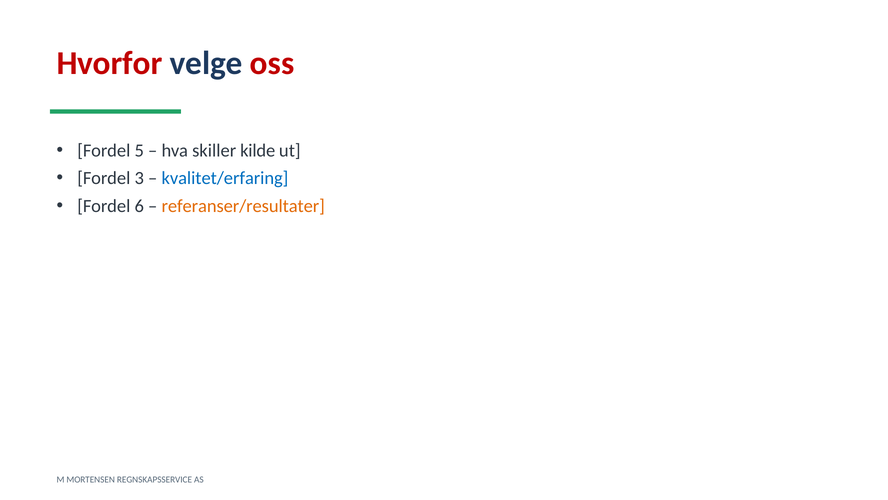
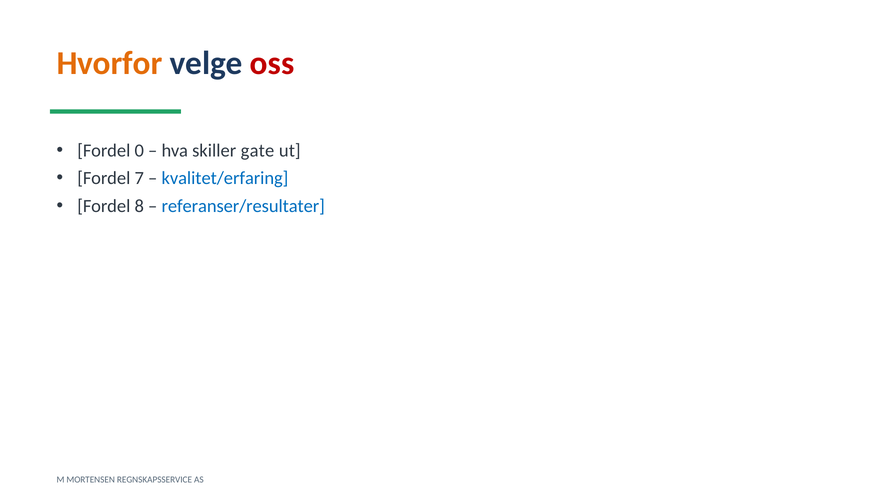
Hvorfor colour: red -> orange
5: 5 -> 0
kilde: kilde -> gate
3: 3 -> 7
6: 6 -> 8
referanser/resultater colour: orange -> blue
